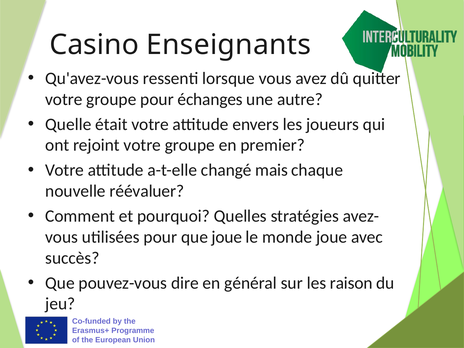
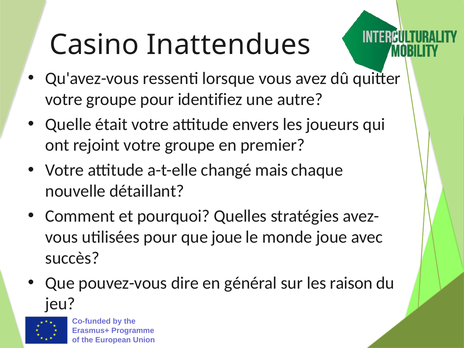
Enseignants: Enseignants -> Inattendues
échanges: échanges -> identifiez
réévaluer: réévaluer -> détaillant
